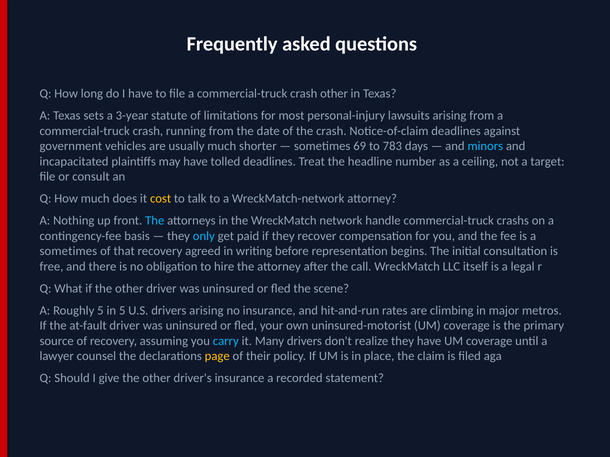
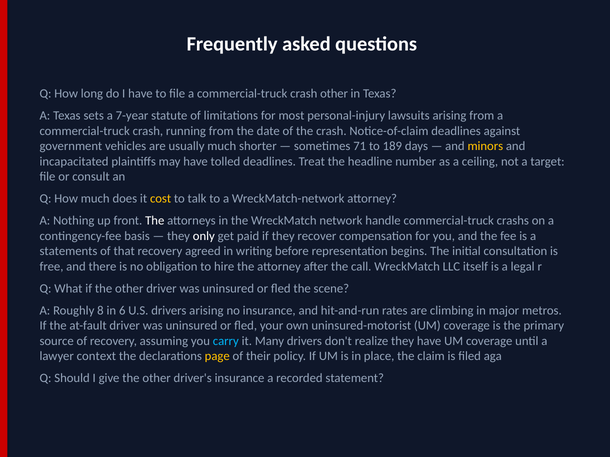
3-year: 3-year -> 7-year
69: 69 -> 71
783: 783 -> 189
minors colour: light blue -> yellow
The at (155, 221) colour: light blue -> white
only colour: light blue -> white
sometimes at (68, 251): sometimes -> statements
Roughly 5: 5 -> 8
in 5: 5 -> 6
counsel: counsel -> context
